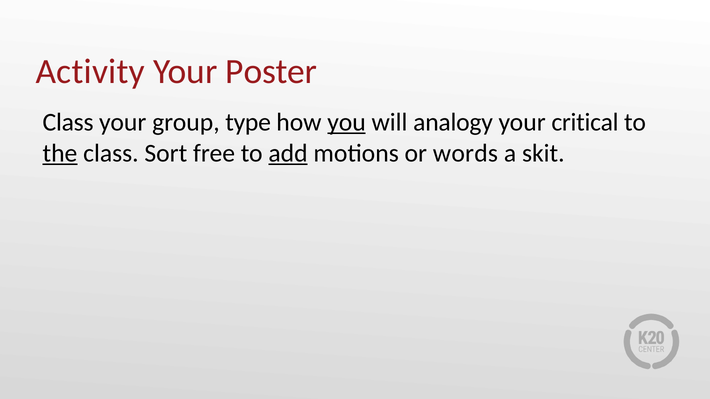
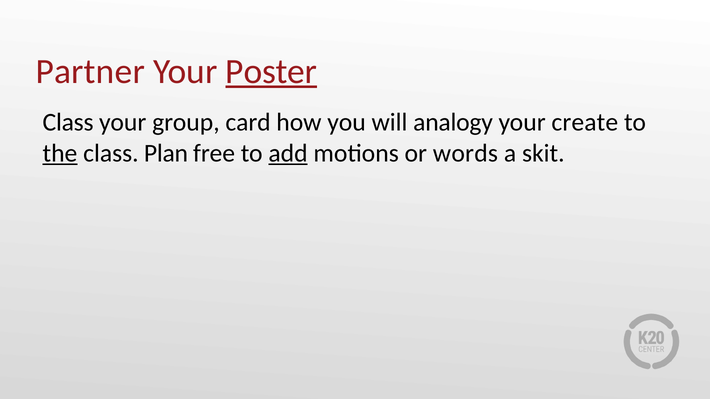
Activity: Activity -> Partner
Poster underline: none -> present
type: type -> card
you underline: present -> none
critical: critical -> create
Sort: Sort -> Plan
